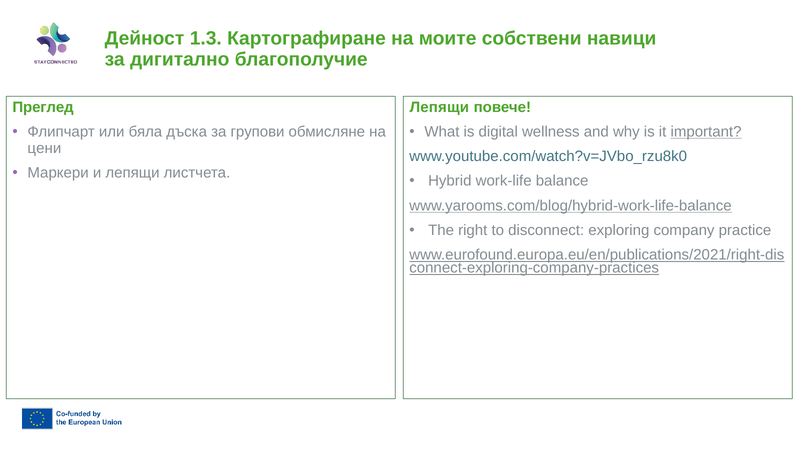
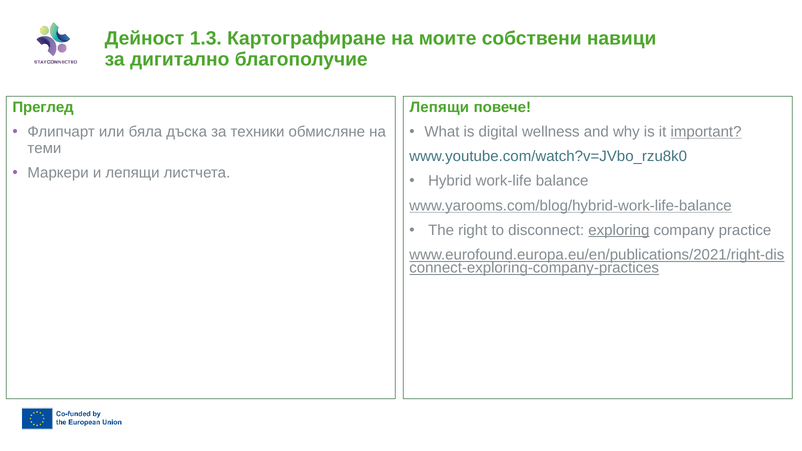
групови: групови -> техники
цени: цени -> теми
exploring underline: none -> present
